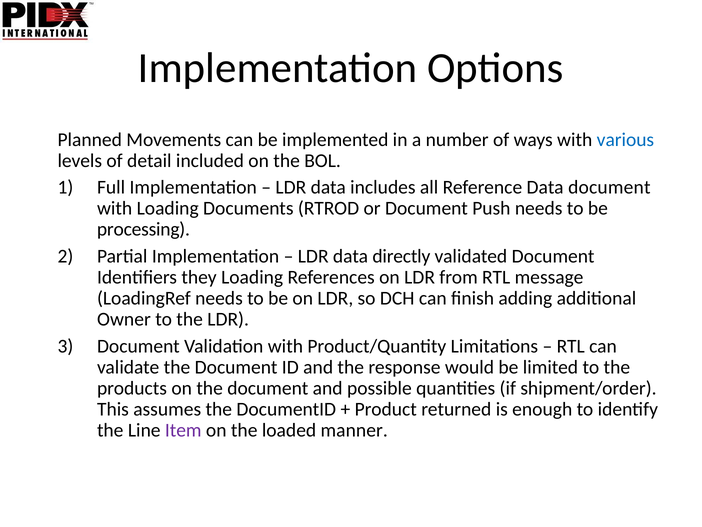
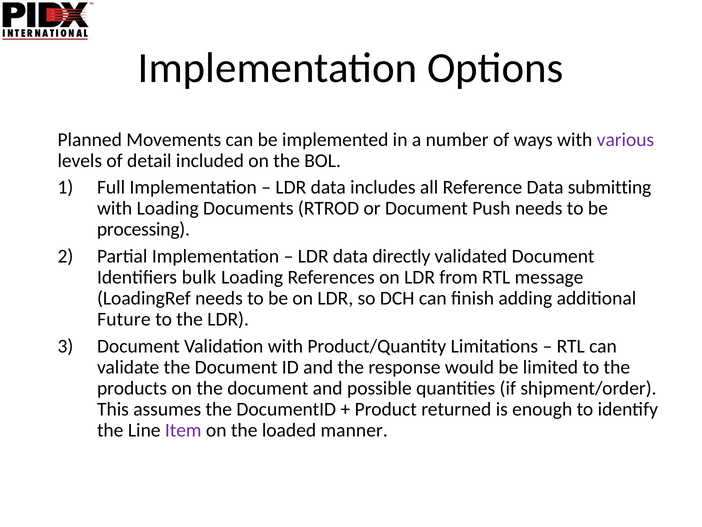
various colour: blue -> purple
Data document: document -> submitting
they: they -> bulk
Owner: Owner -> Future
